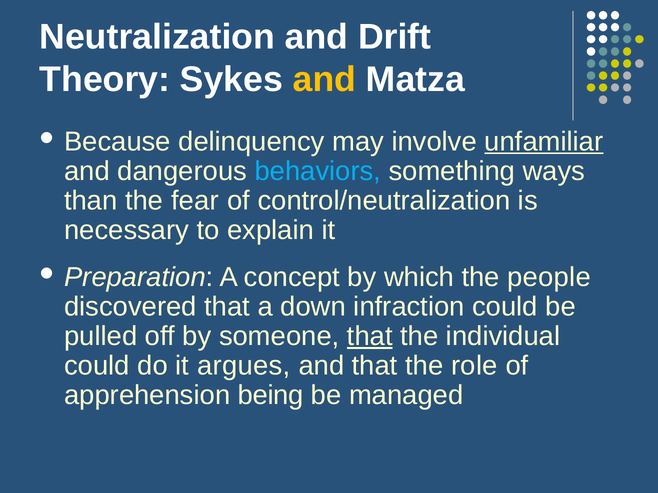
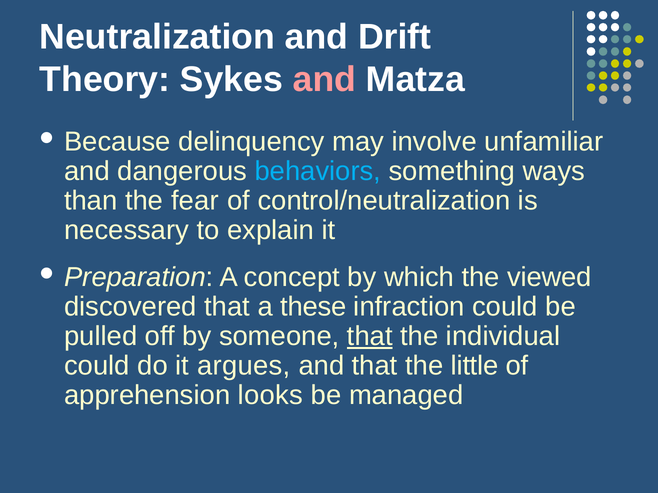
and at (324, 80) colour: yellow -> pink
unfamiliar underline: present -> none
people: people -> viewed
down: down -> these
role: role -> little
being: being -> looks
